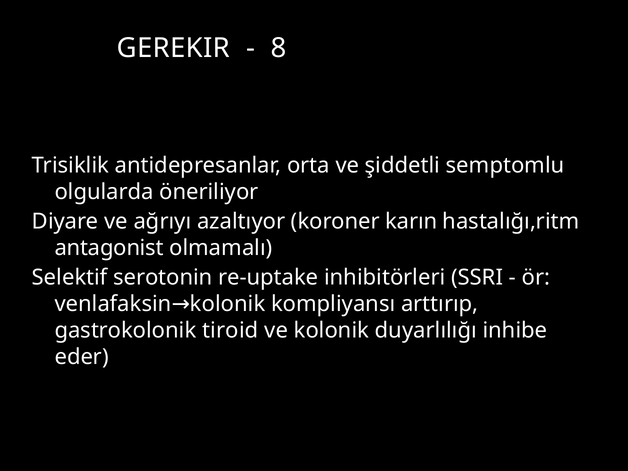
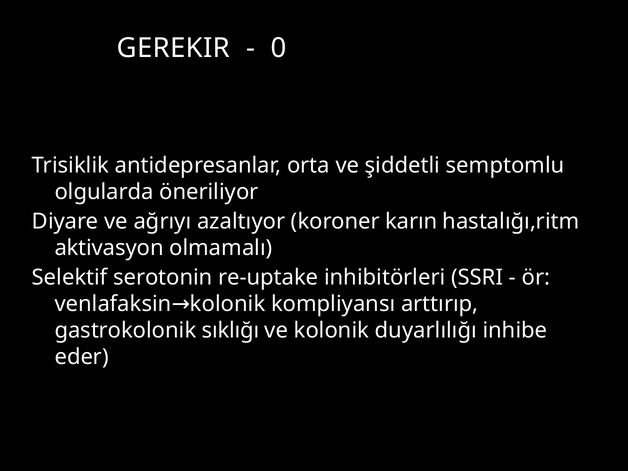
8: 8 -> 0
antagonist: antagonist -> aktivasyon
tiroid: tiroid -> sıklığı
